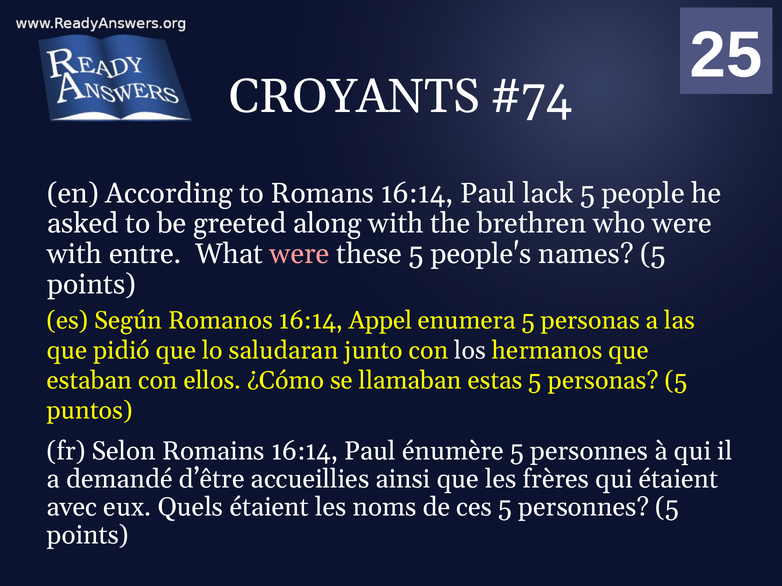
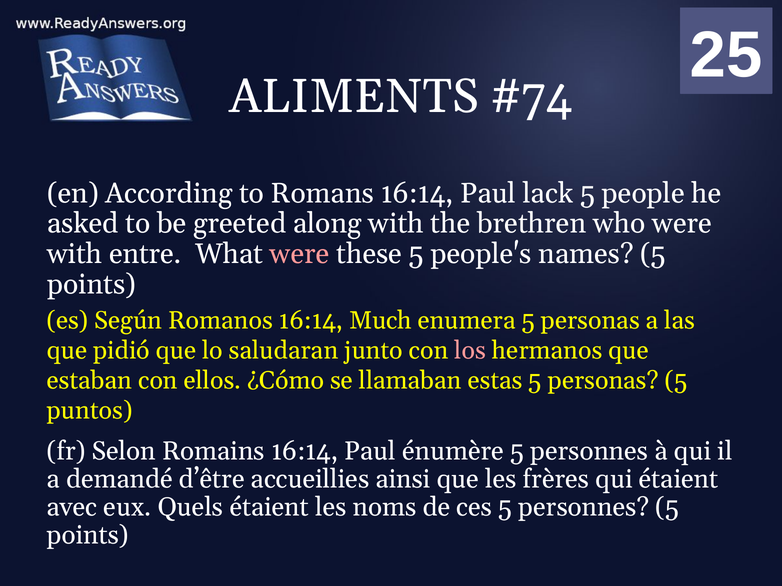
CROYANTS: CROYANTS -> ALIMENTS
Appel: Appel -> Much
los colour: white -> pink
